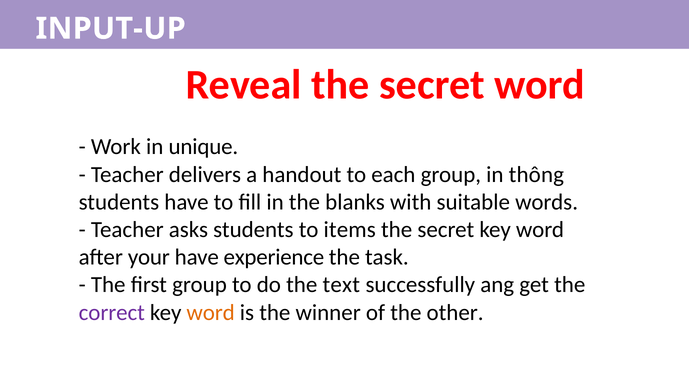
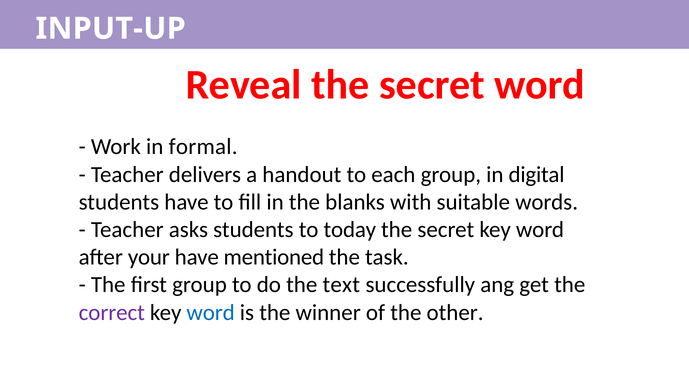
unique: unique -> formal
thông: thông -> digital
items: items -> today
experience: experience -> mentioned
word at (211, 312) colour: orange -> blue
